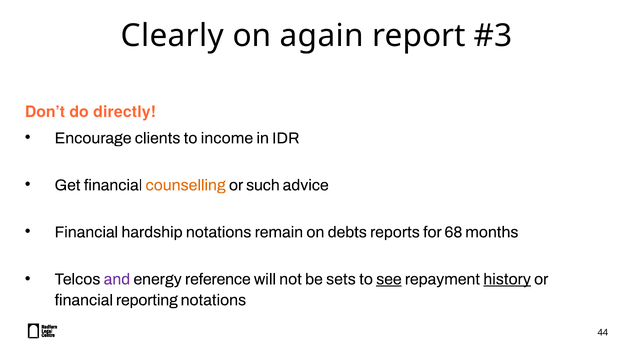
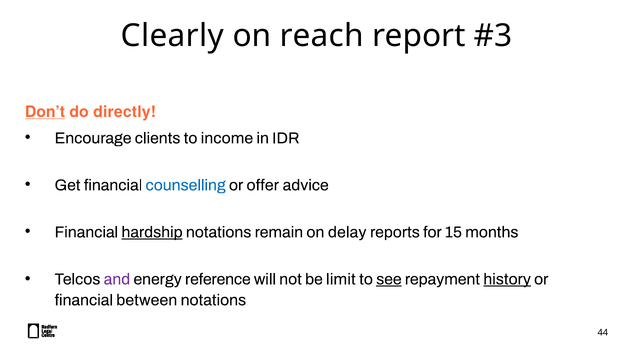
again: again -> reach
Don’t underline: none -> present
counselling colour: orange -> blue
such: such -> offer
hardship underline: none -> present
debts: debts -> delay
68: 68 -> 15
sets: sets -> limit
reporting: reporting -> between
